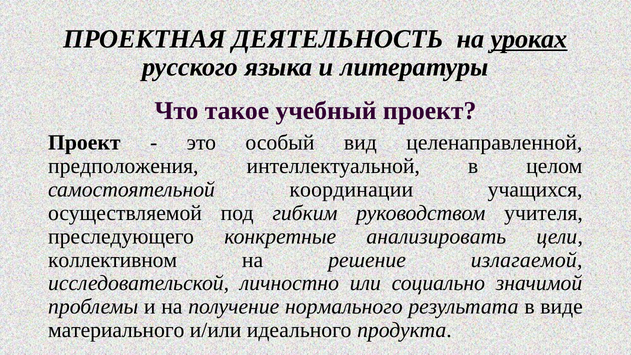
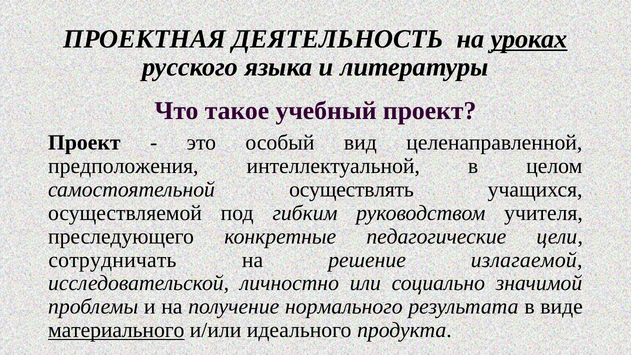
координации: координации -> осуществлять
анализировать: анализировать -> педагогические
коллективном: коллективном -> сотрудничать
материального underline: none -> present
